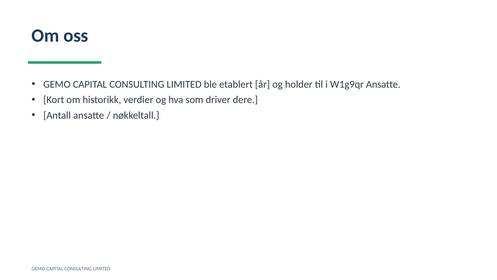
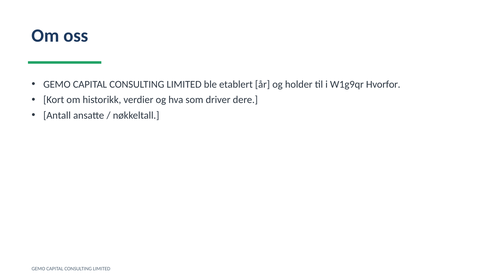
W1g9qr Ansatte: Ansatte -> Hvorfor
